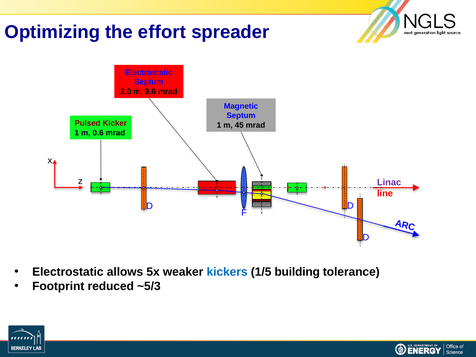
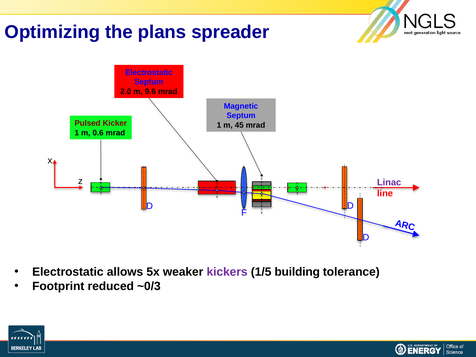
effort: effort -> plans
kickers colour: blue -> purple
~5/3: ~5/3 -> ~0/3
